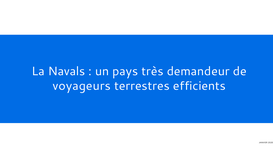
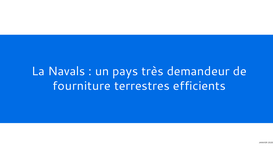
voyageurs: voyageurs -> fourniture
